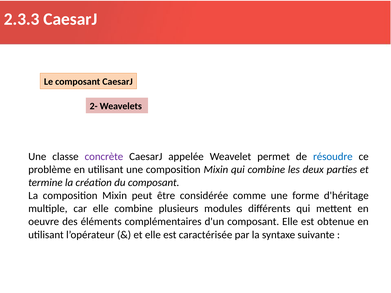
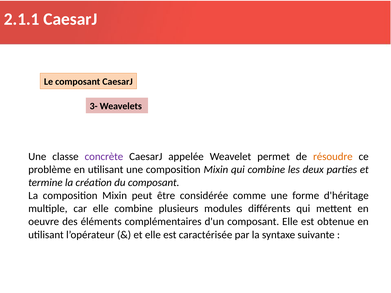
2.3.3: 2.3.3 -> 2.1.1
2-: 2- -> 3-
résoudre colour: blue -> orange
